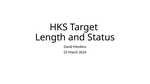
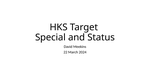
Length: Length -> Special
